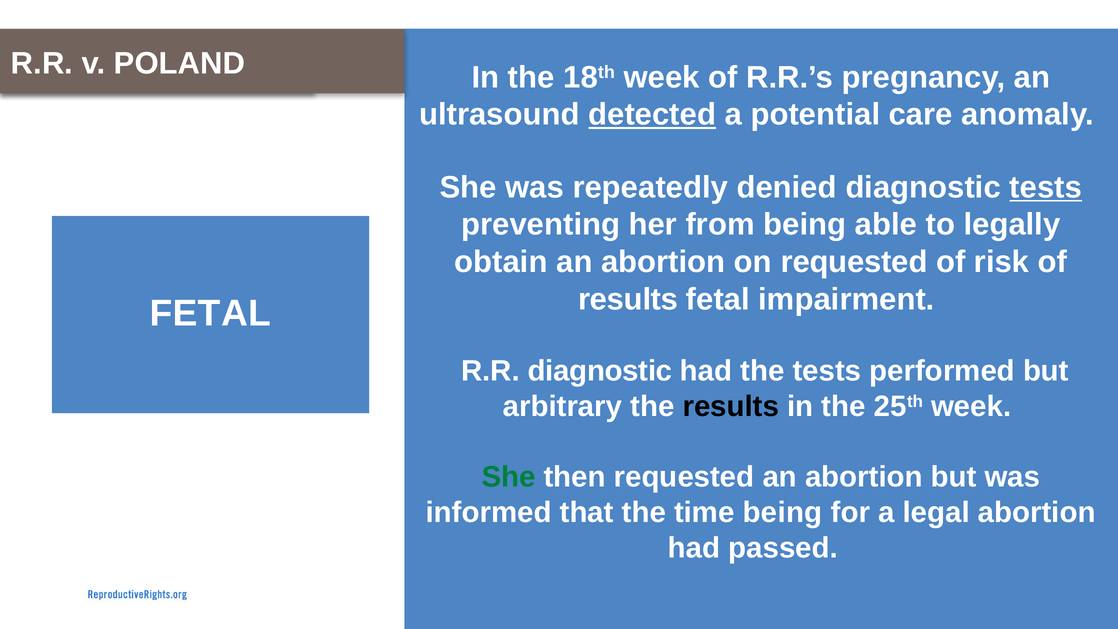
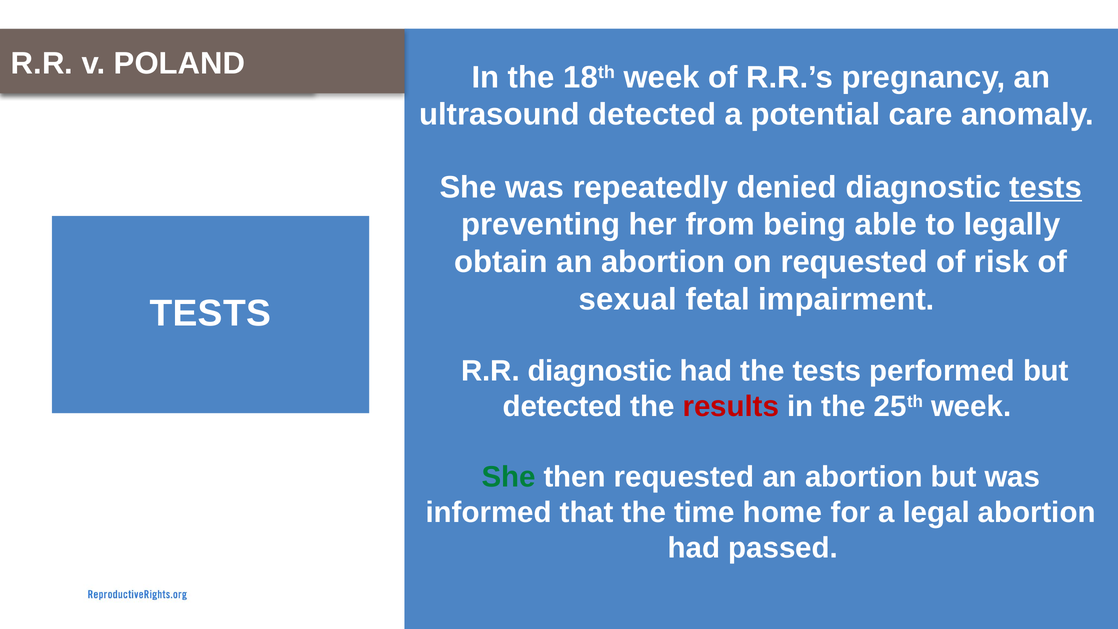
detected at (652, 115) underline: present -> none
results at (628, 299): results -> sexual
FETAL at (210, 313): FETAL -> TESTS
arbitrary at (563, 406): arbitrary -> detected
results at (731, 406) colour: black -> red
time being: being -> home
